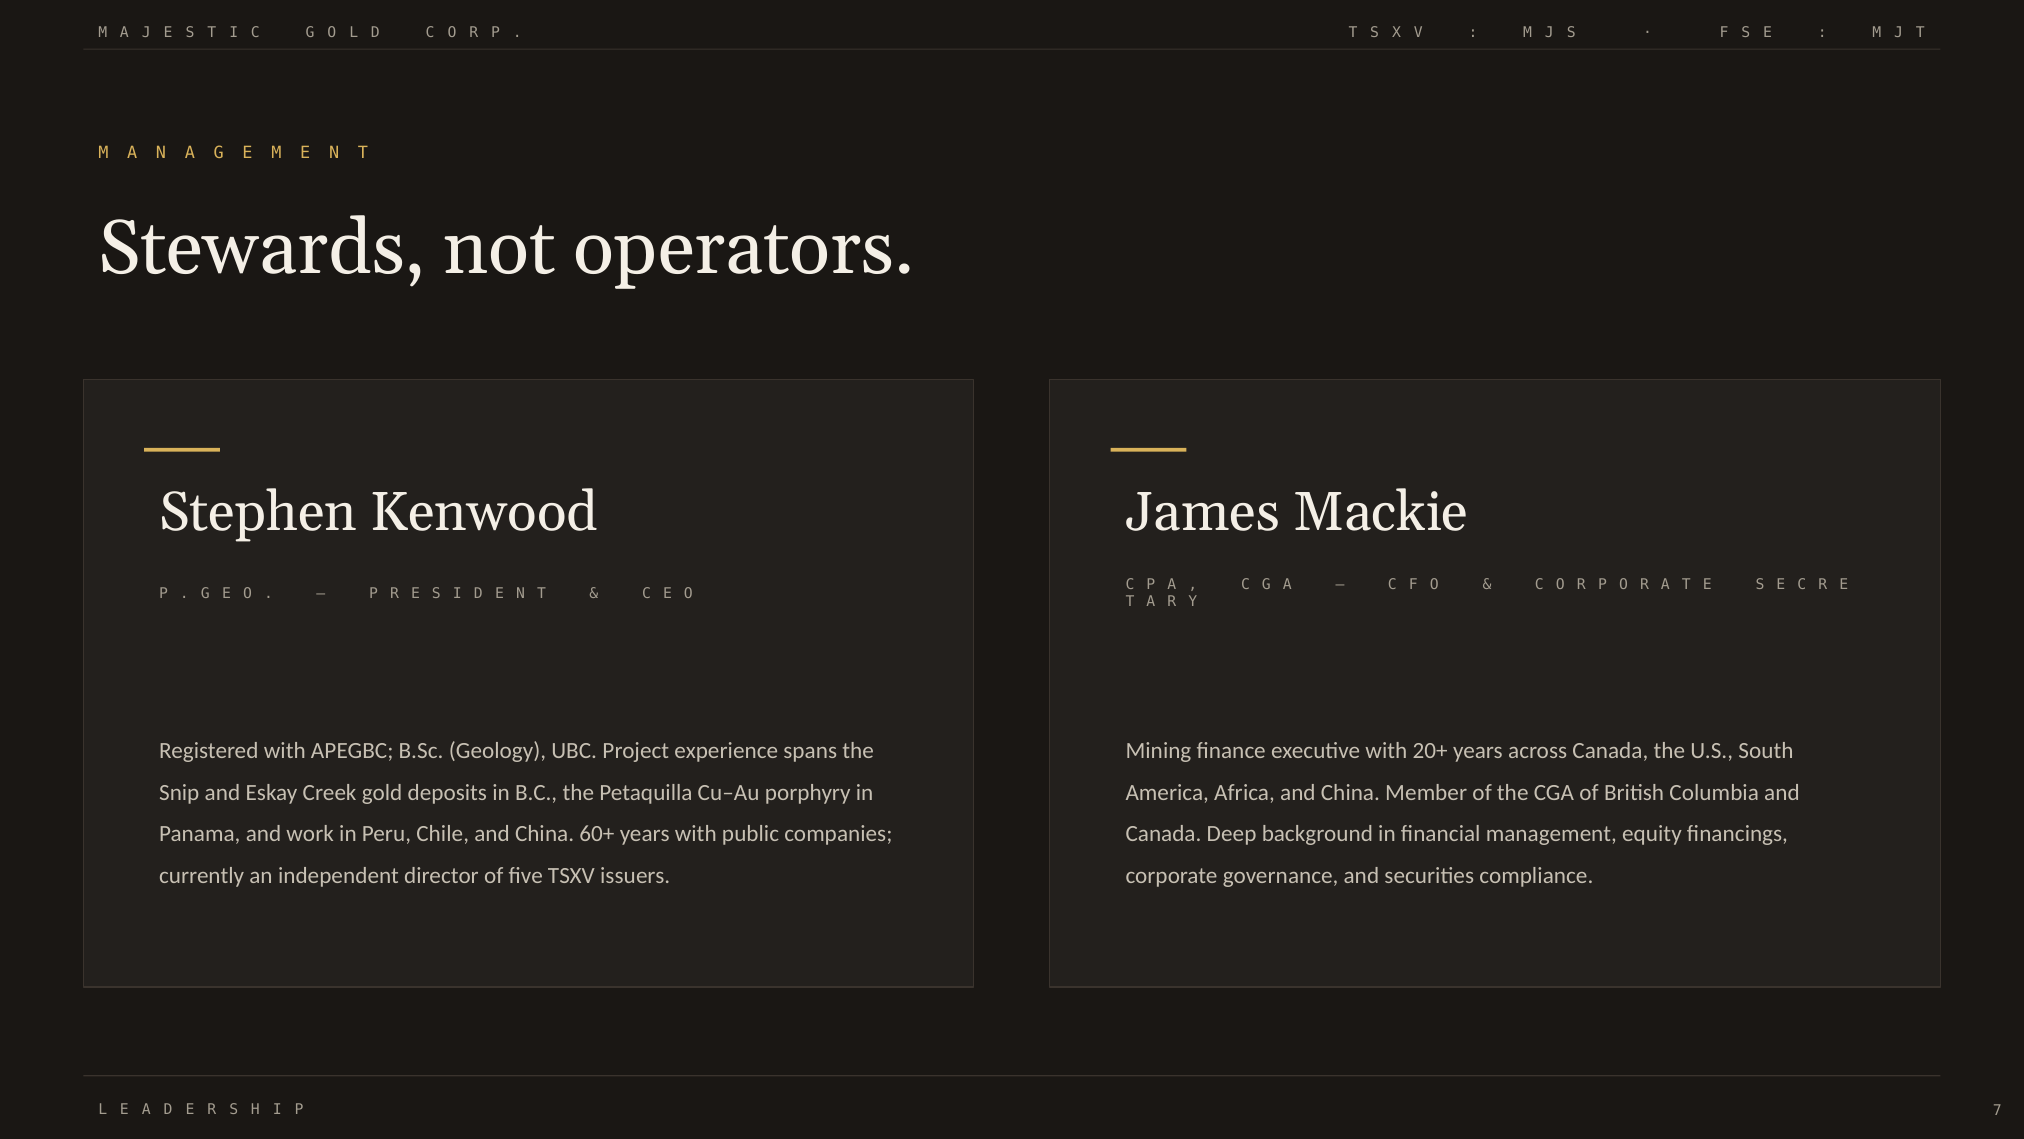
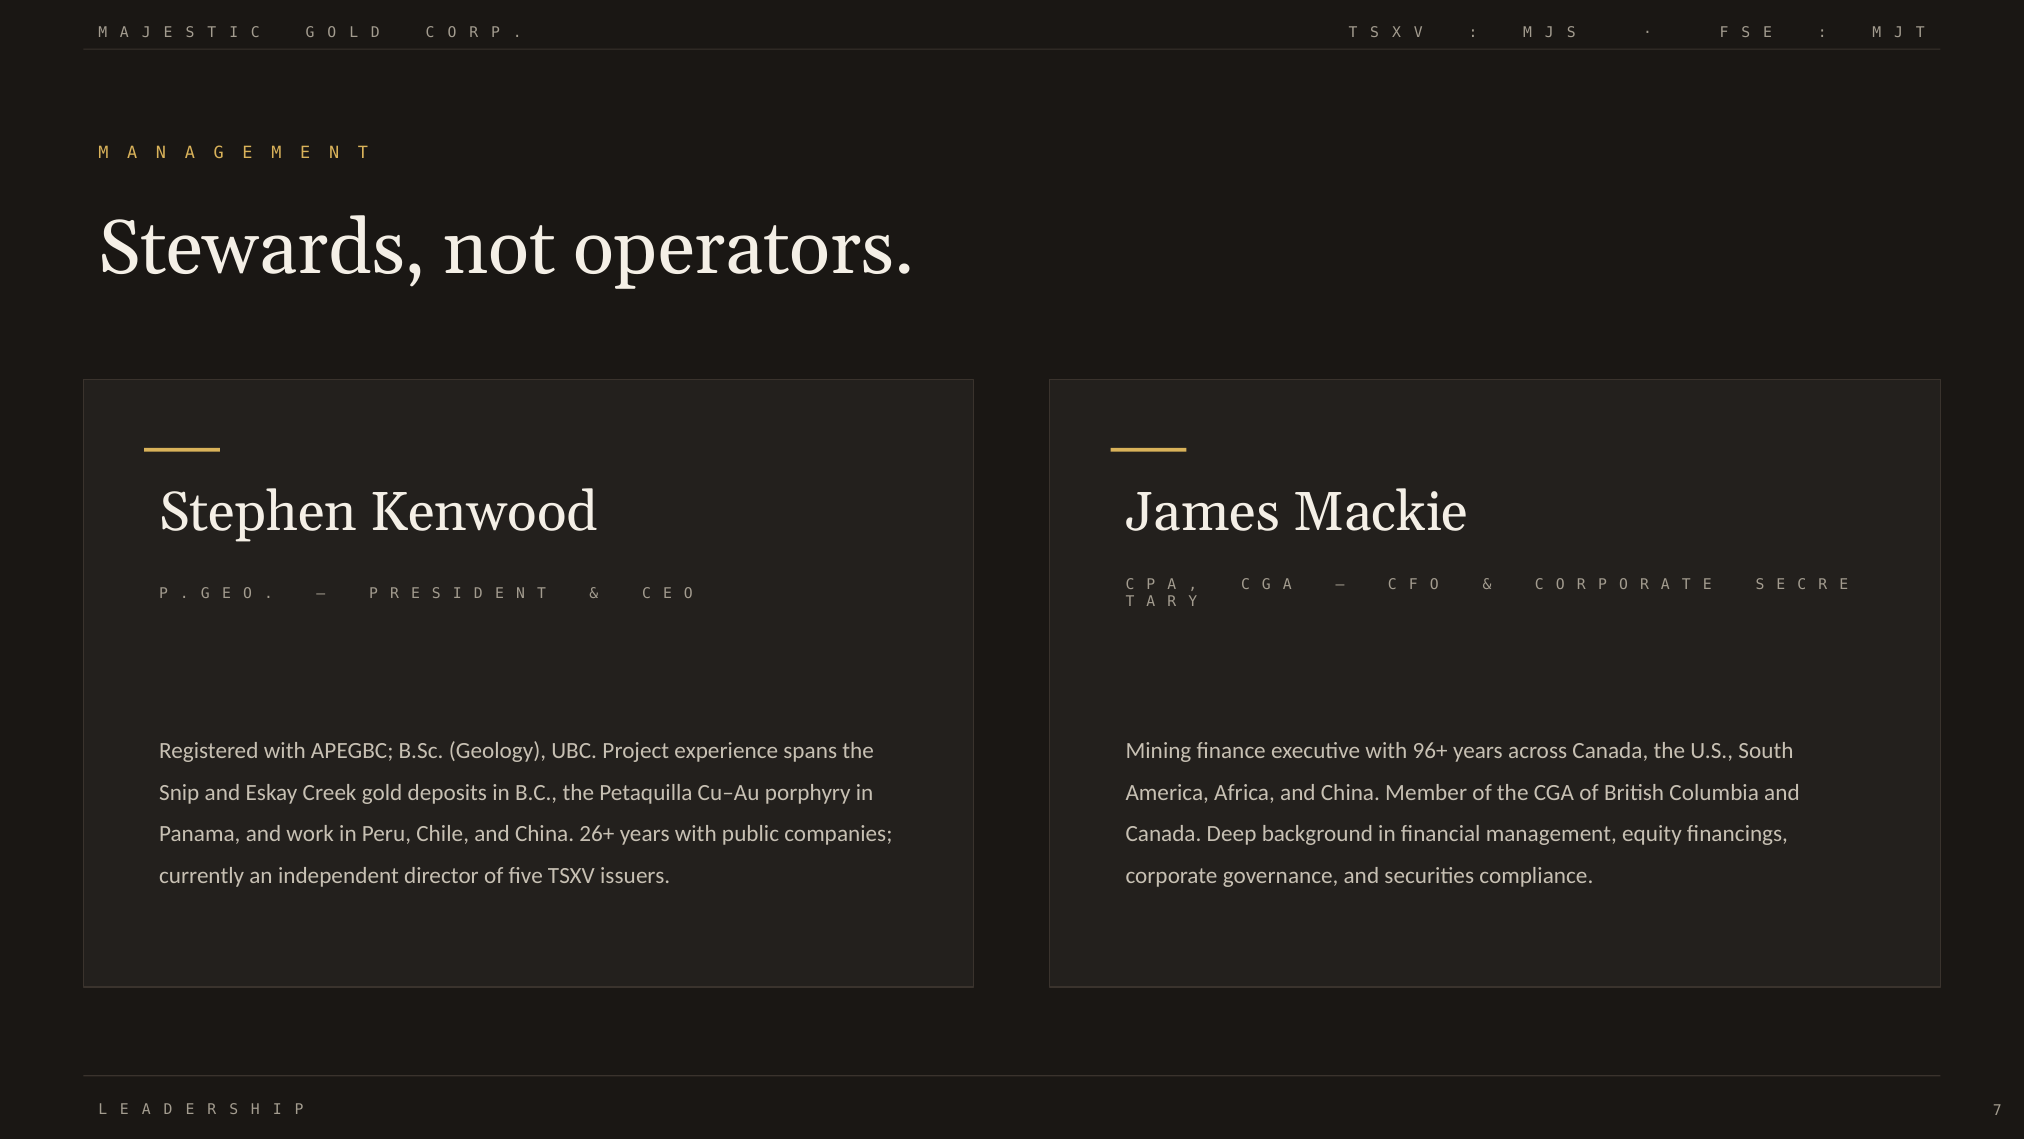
20+: 20+ -> 96+
60+: 60+ -> 26+
